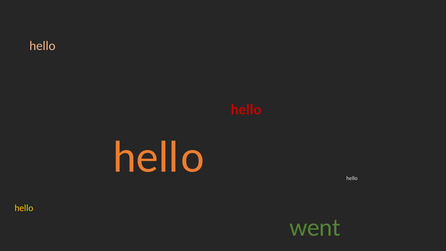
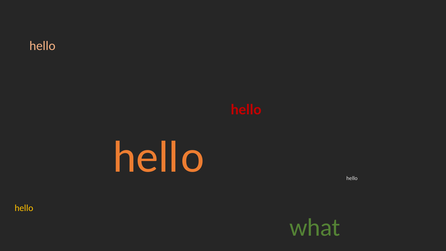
went: went -> what
